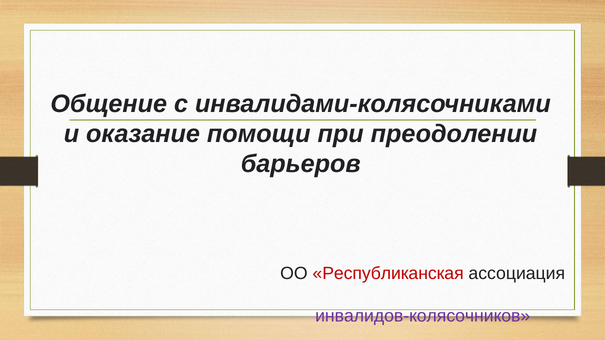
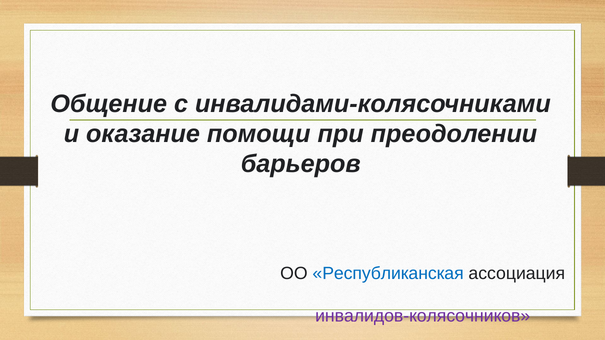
Республиканская colour: red -> blue
